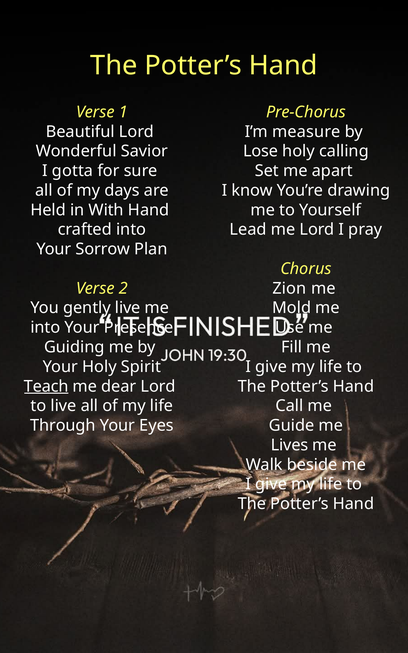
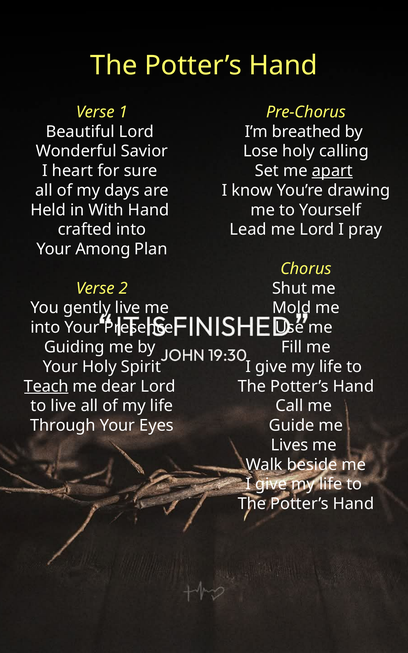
measure: measure -> breathed
gotta: gotta -> heart
apart underline: none -> present
Sorrow: Sorrow -> Among
Zion: Zion -> Shut
